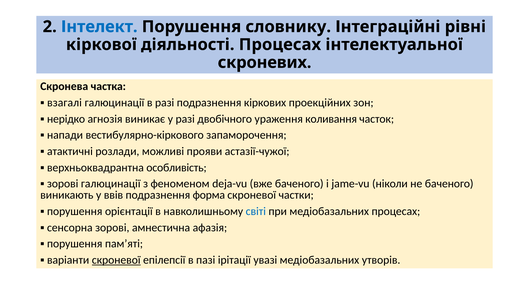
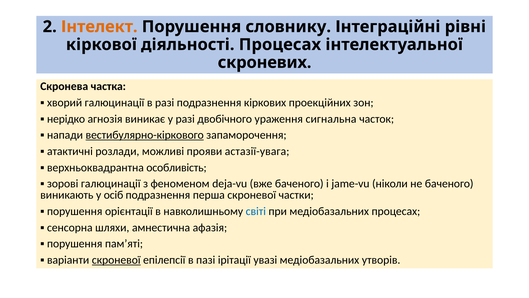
Інтелект colour: blue -> orange
взагалі: взагалі -> хворий
коливання: коливання -> сигнальна
вестибулярно-кіркового underline: none -> present
астазії-чужої: астазії-чужої -> астазії-увага
ввів: ввів -> осіб
форма: форма -> перша
сенсорна зорові: зорові -> шляхи
